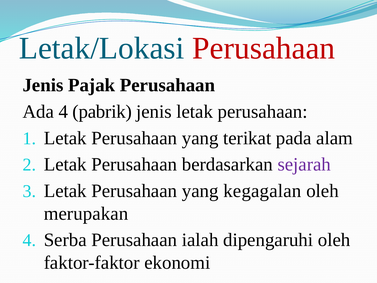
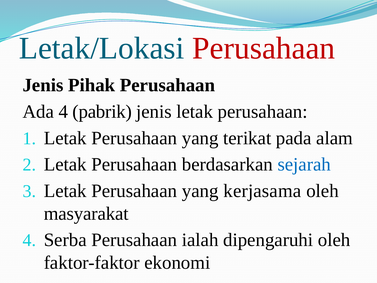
Pajak: Pajak -> Pihak
sejarah colour: purple -> blue
kegagalan: kegagalan -> kerjasama
merupakan: merupakan -> masyarakat
